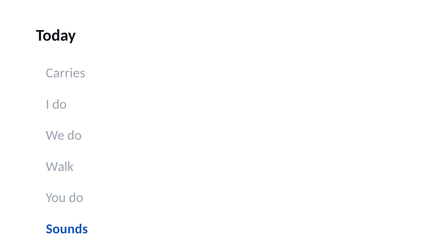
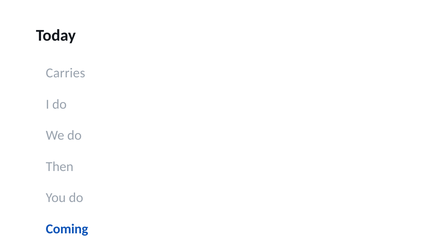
Walk: Walk -> Then
Sounds: Sounds -> Coming
